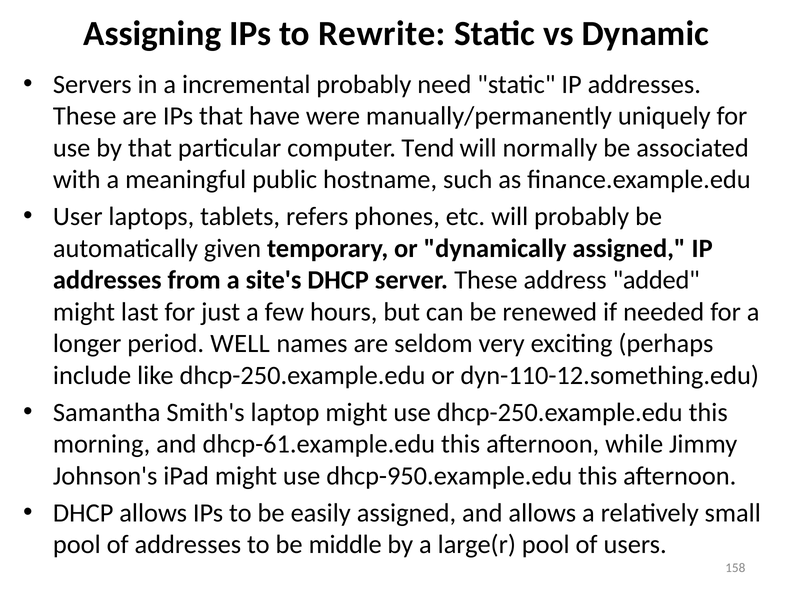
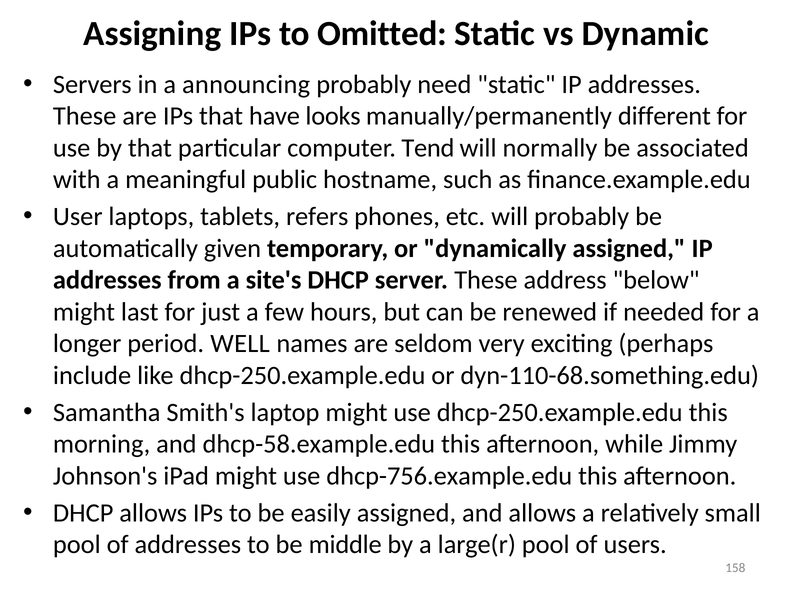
Rewrite: Rewrite -> Omitted
incremental: incremental -> announcing
were: were -> looks
uniquely: uniquely -> different
added: added -> below
dyn-110-12.something.edu: dyn-110-12.something.edu -> dyn-110-68.something.edu
dhcp-61.example.edu: dhcp-61.example.edu -> dhcp-58.example.edu
dhcp-950.example.edu: dhcp-950.example.edu -> dhcp-756.example.edu
